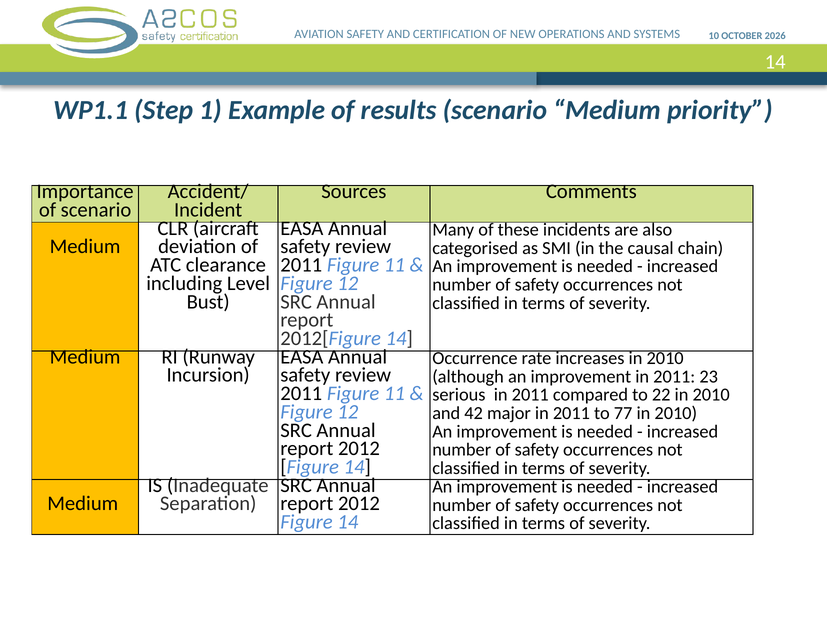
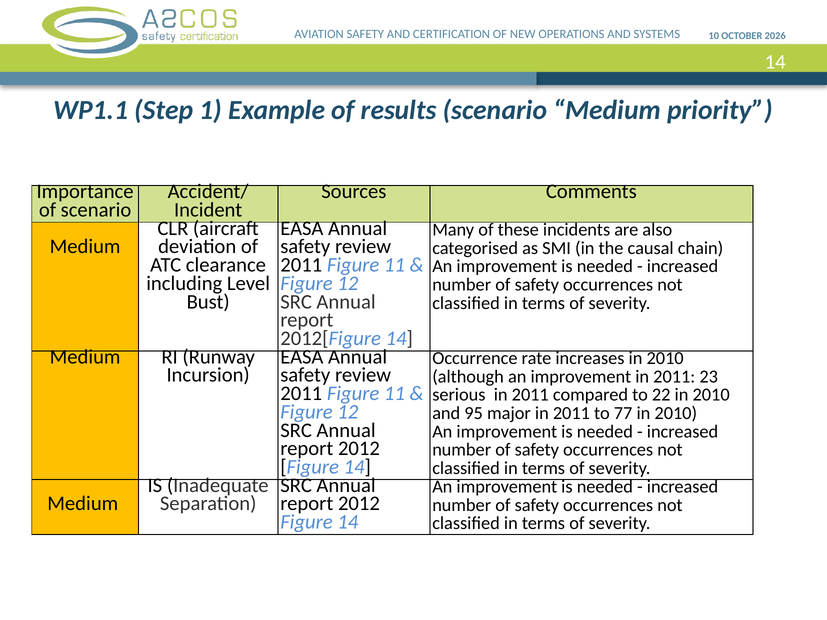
42: 42 -> 95
